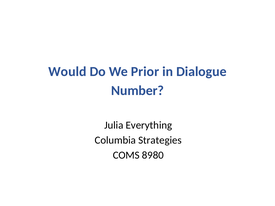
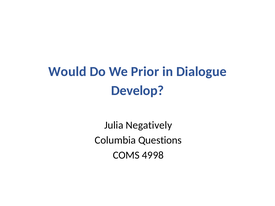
Number: Number -> Develop
Everything: Everything -> Negatively
Strategies: Strategies -> Questions
8980: 8980 -> 4998
